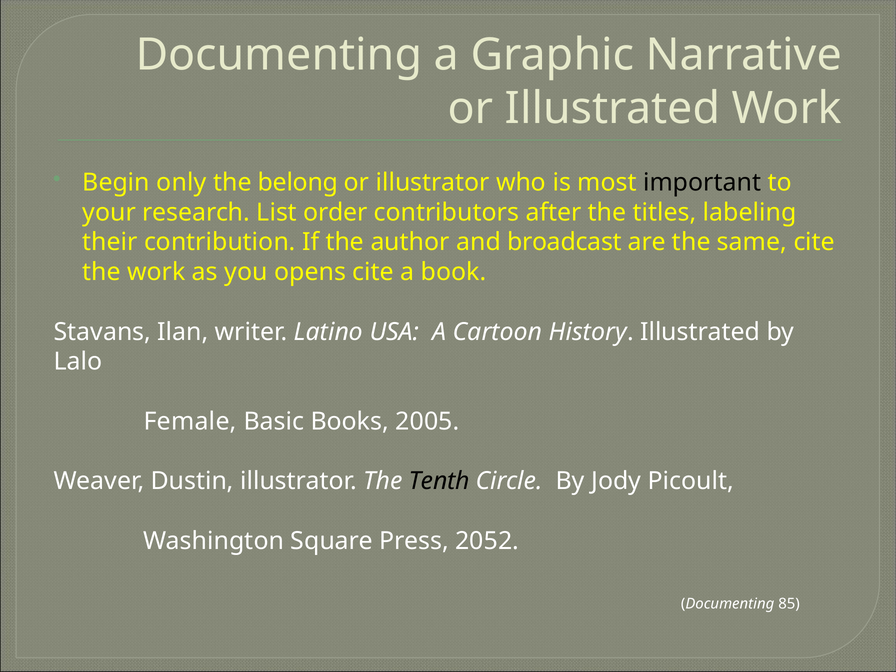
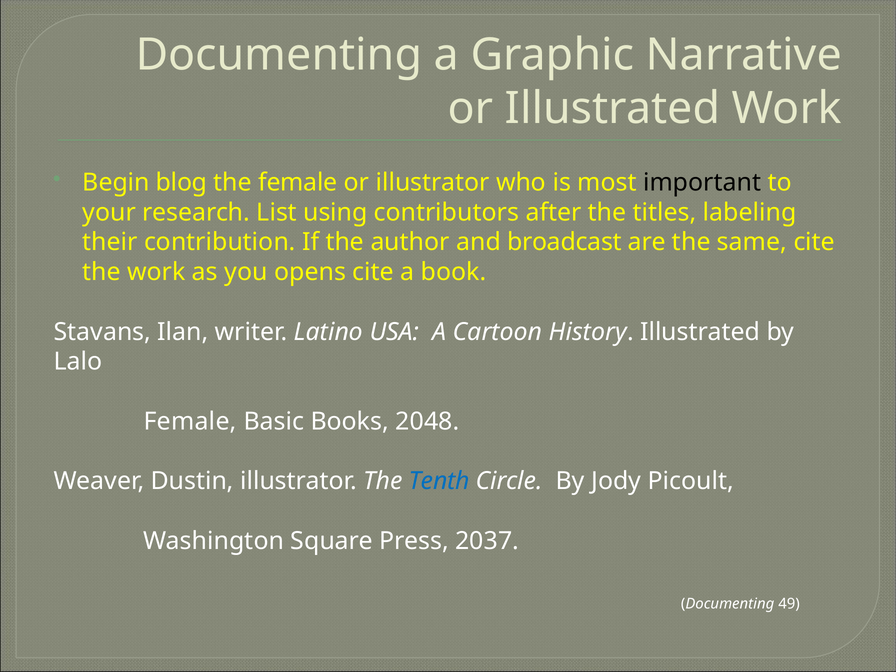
only: only -> blog
the belong: belong -> female
order: order -> using
2005: 2005 -> 2048
Tenth colour: black -> blue
2052: 2052 -> 2037
85: 85 -> 49
